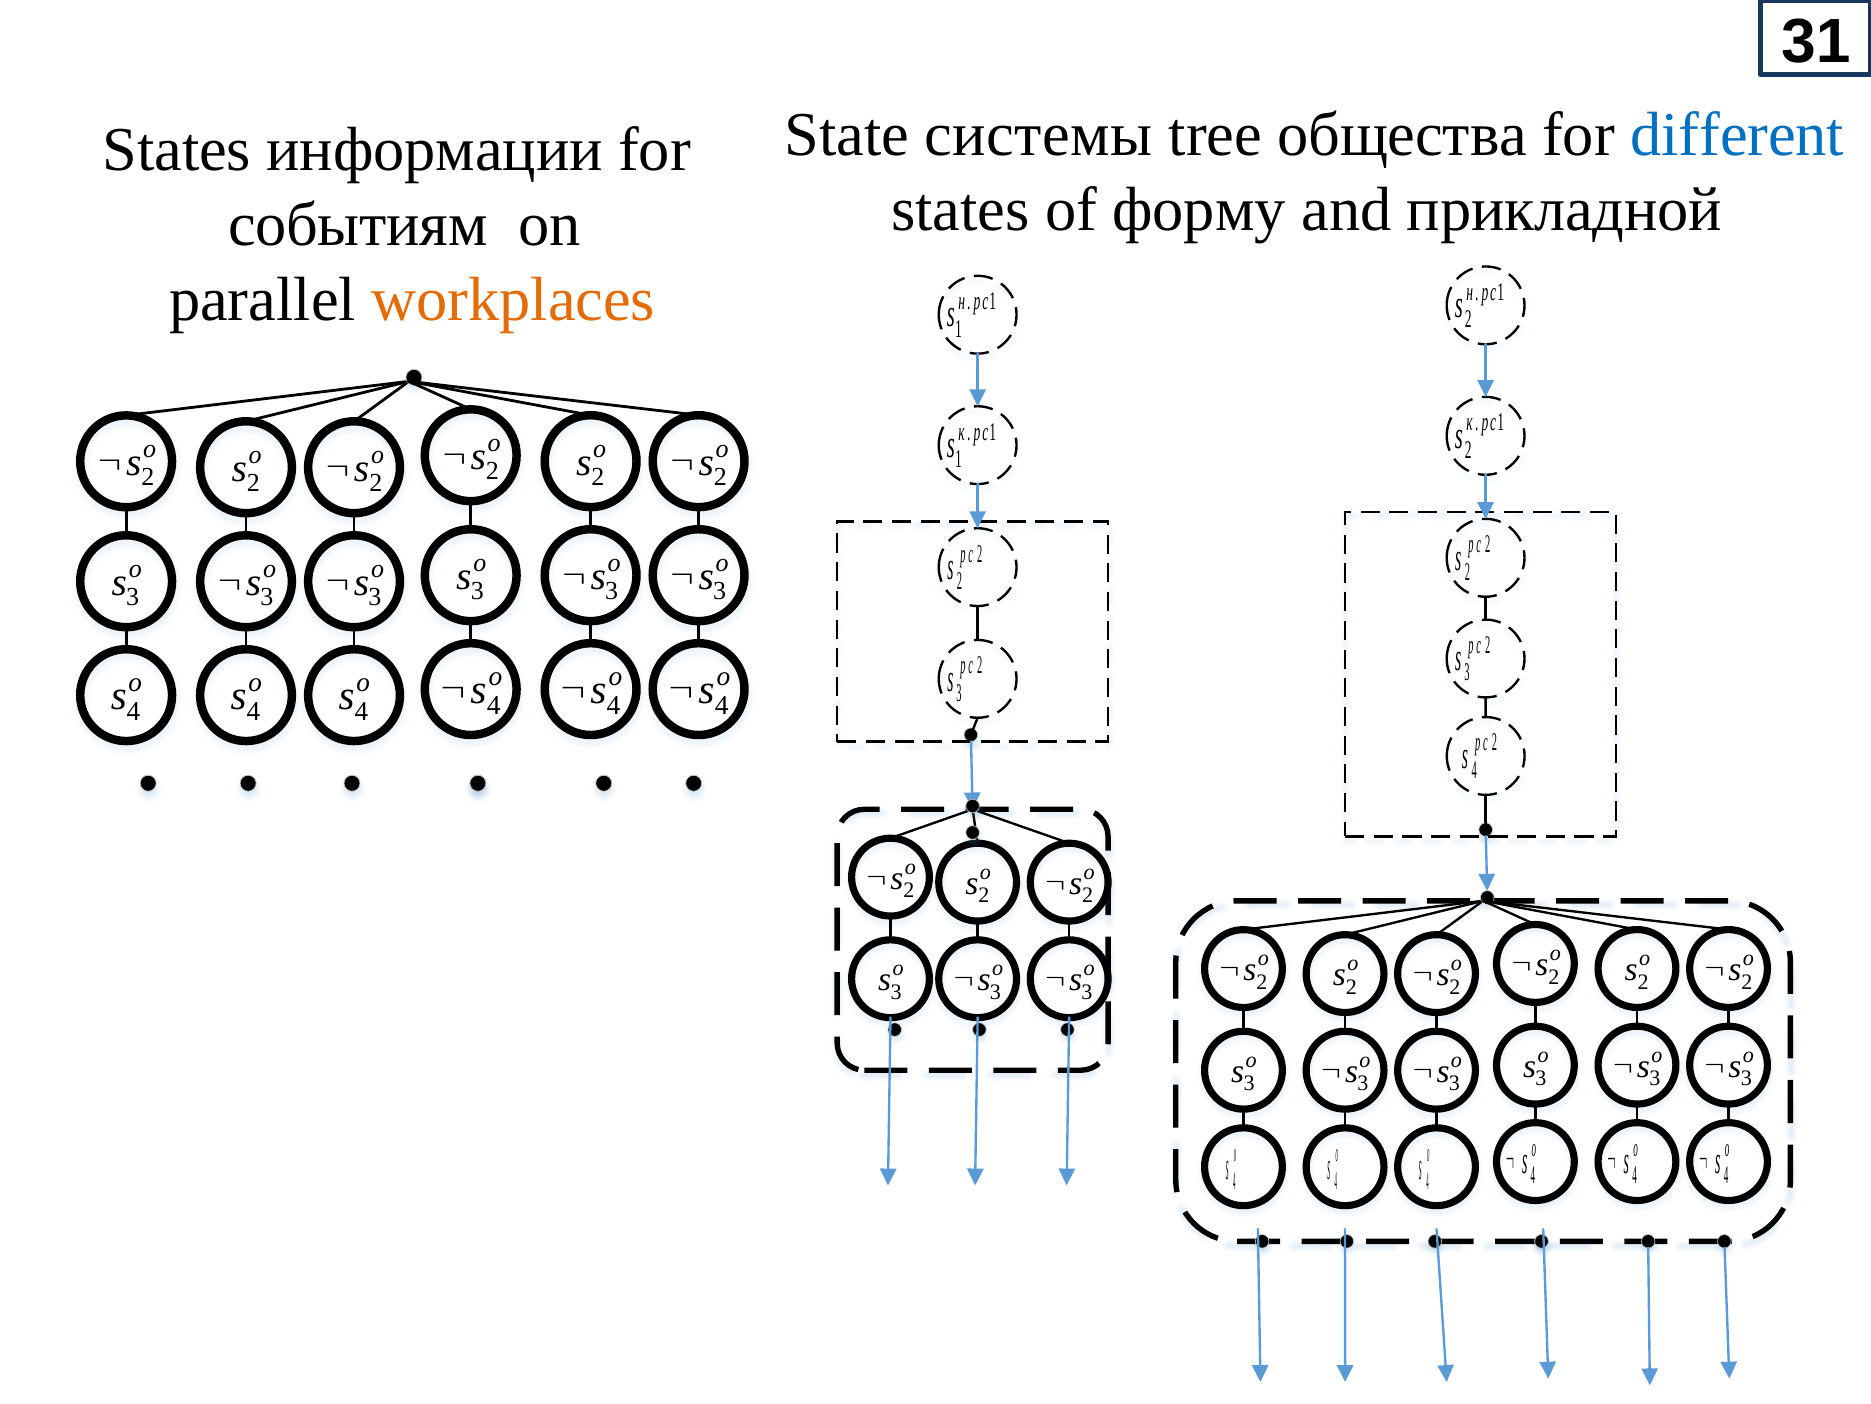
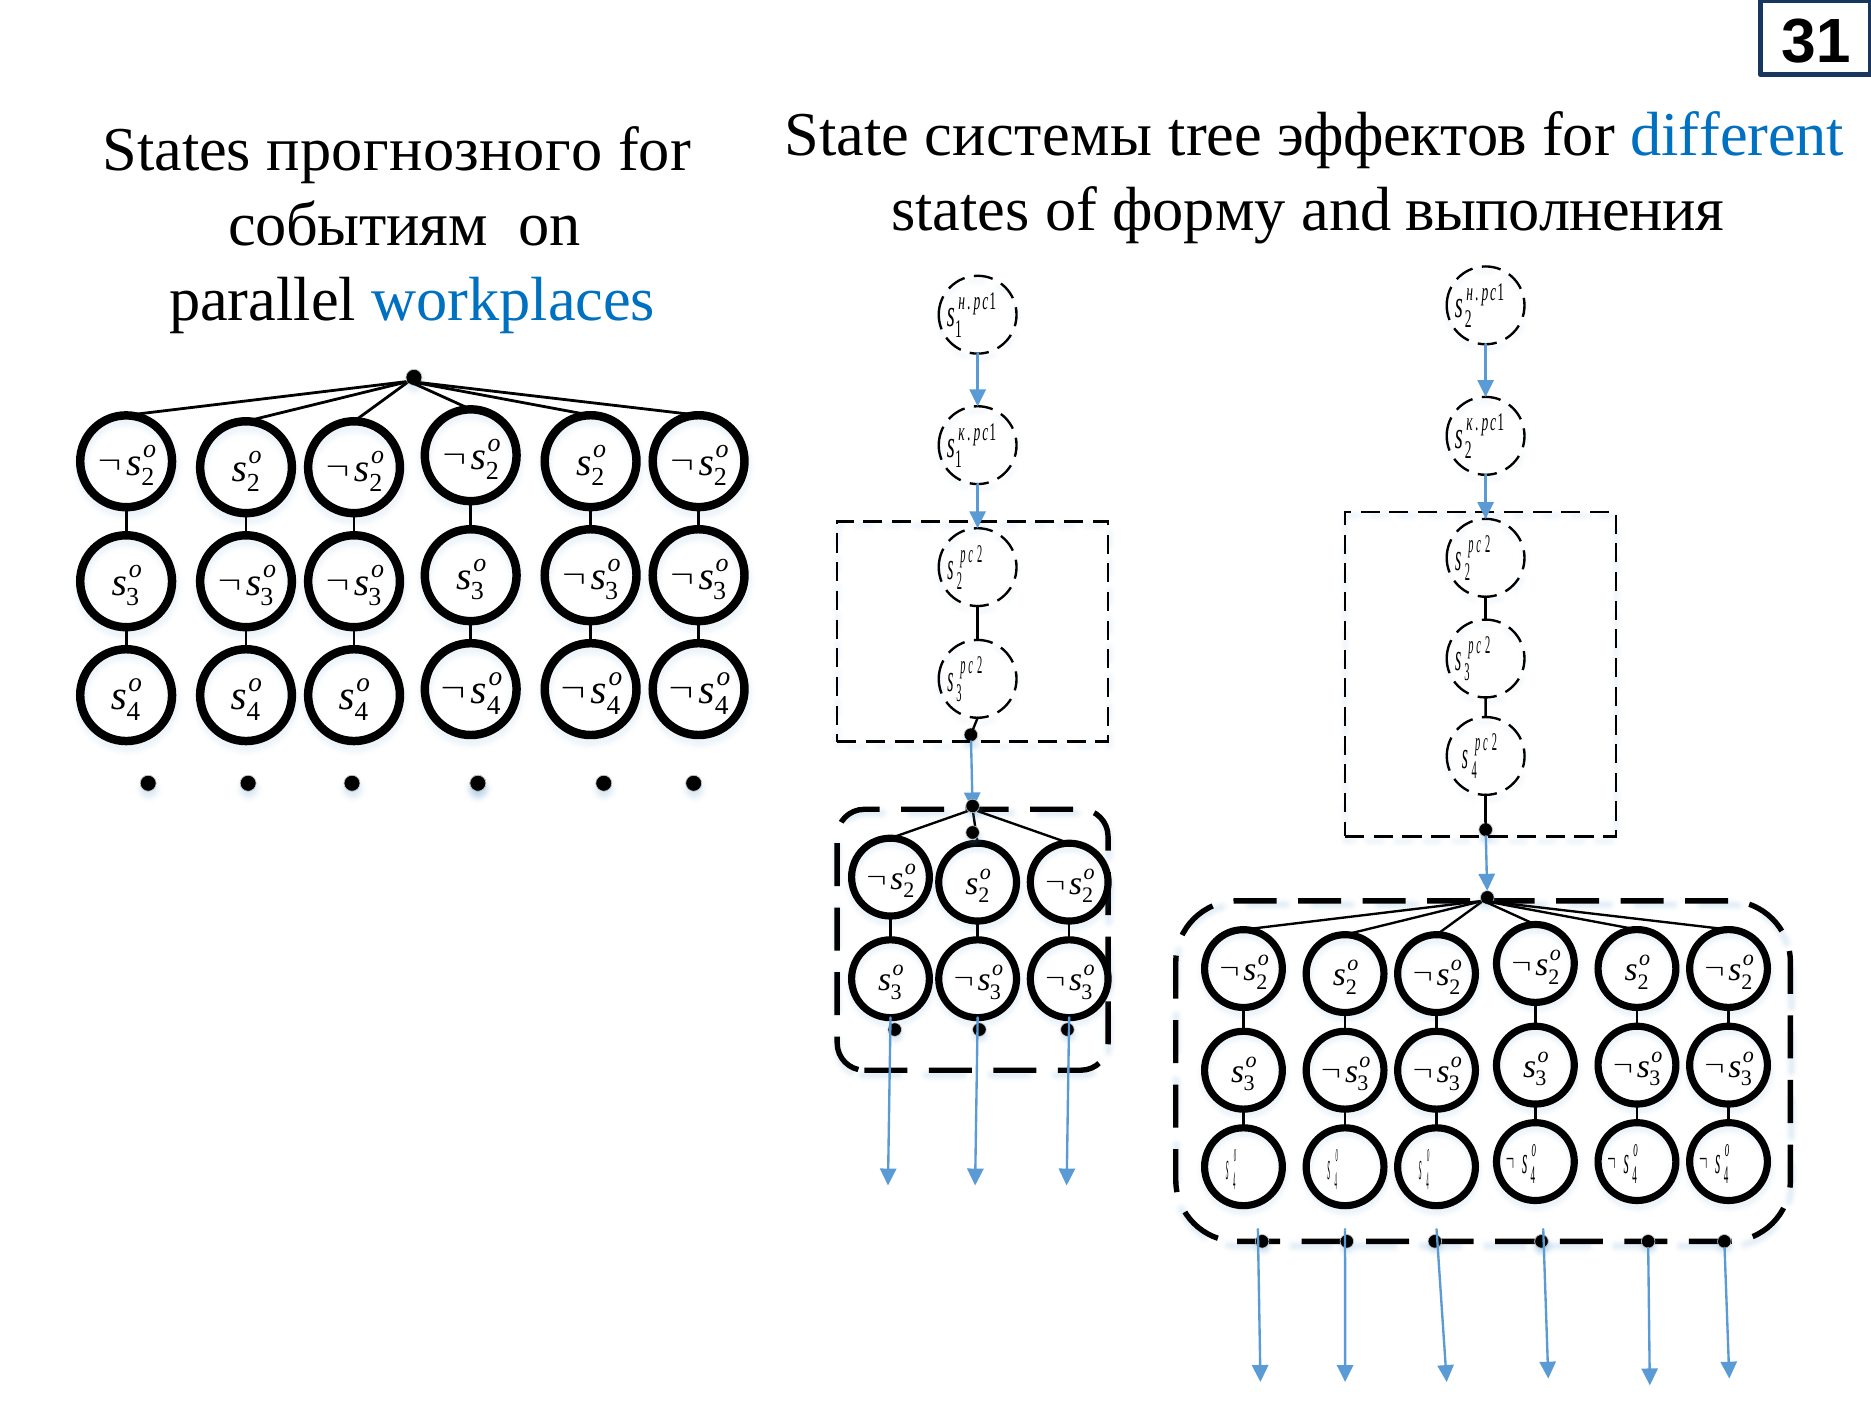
общества: общества -> эффектов
информации: информации -> прогнозного
прикладной: прикладной -> выполнения
workplaces colour: orange -> blue
